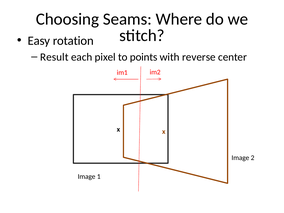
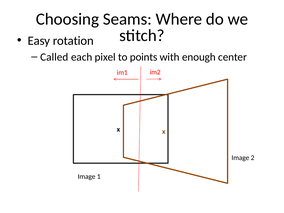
Result: Result -> Called
reverse: reverse -> enough
